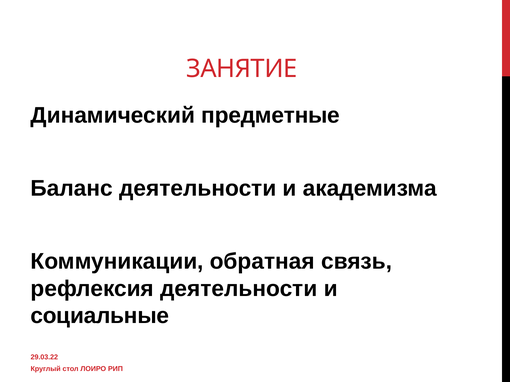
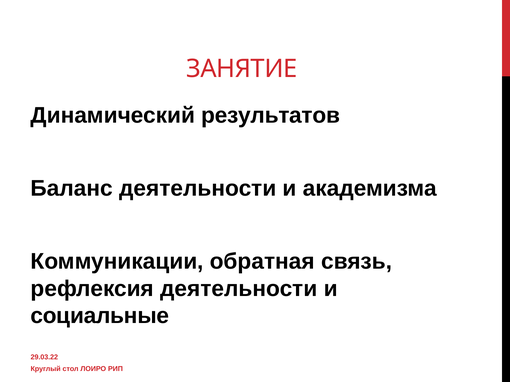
предметные: предметные -> результатов
